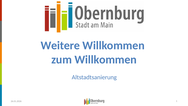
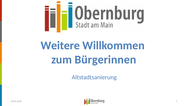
zum Willkommen: Willkommen -> Bürgerinnen
